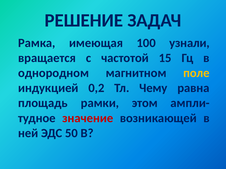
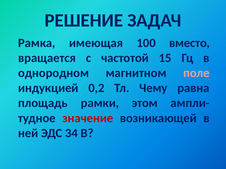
узнали: узнали -> вместо
поле colour: yellow -> pink
50: 50 -> 34
